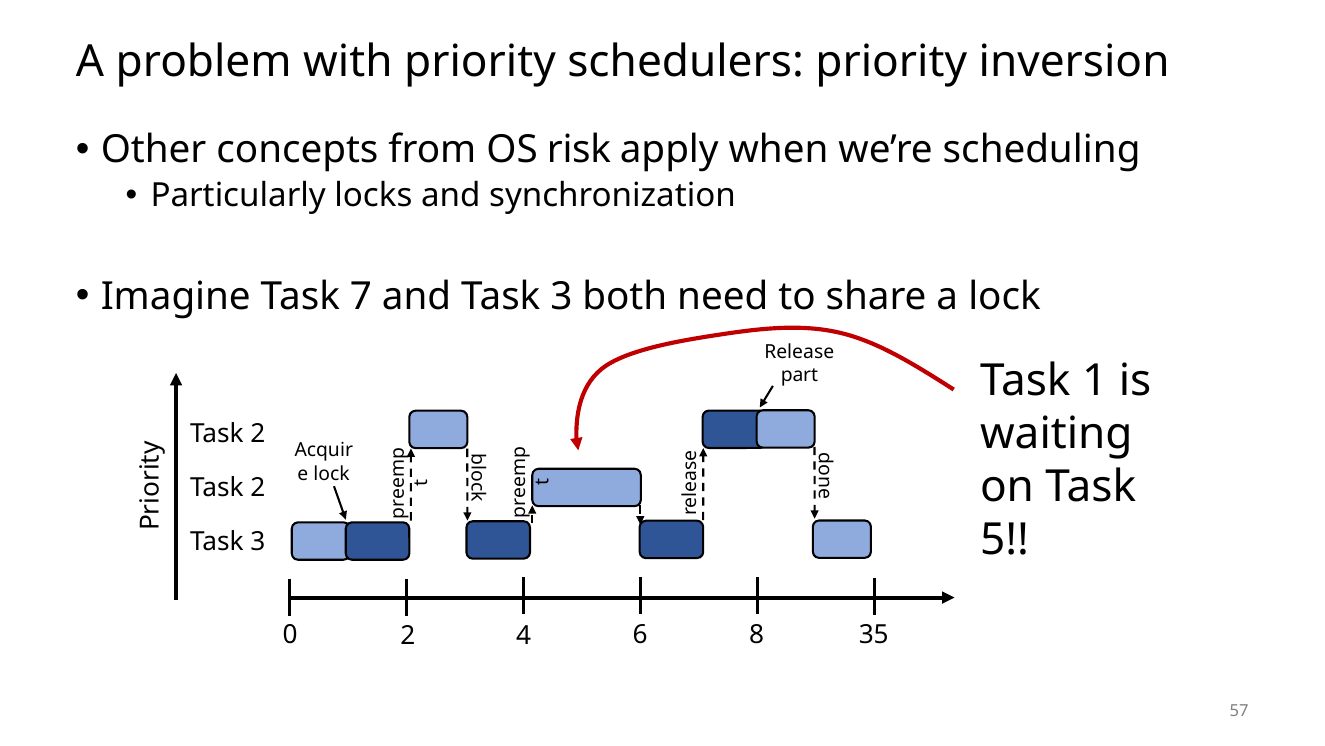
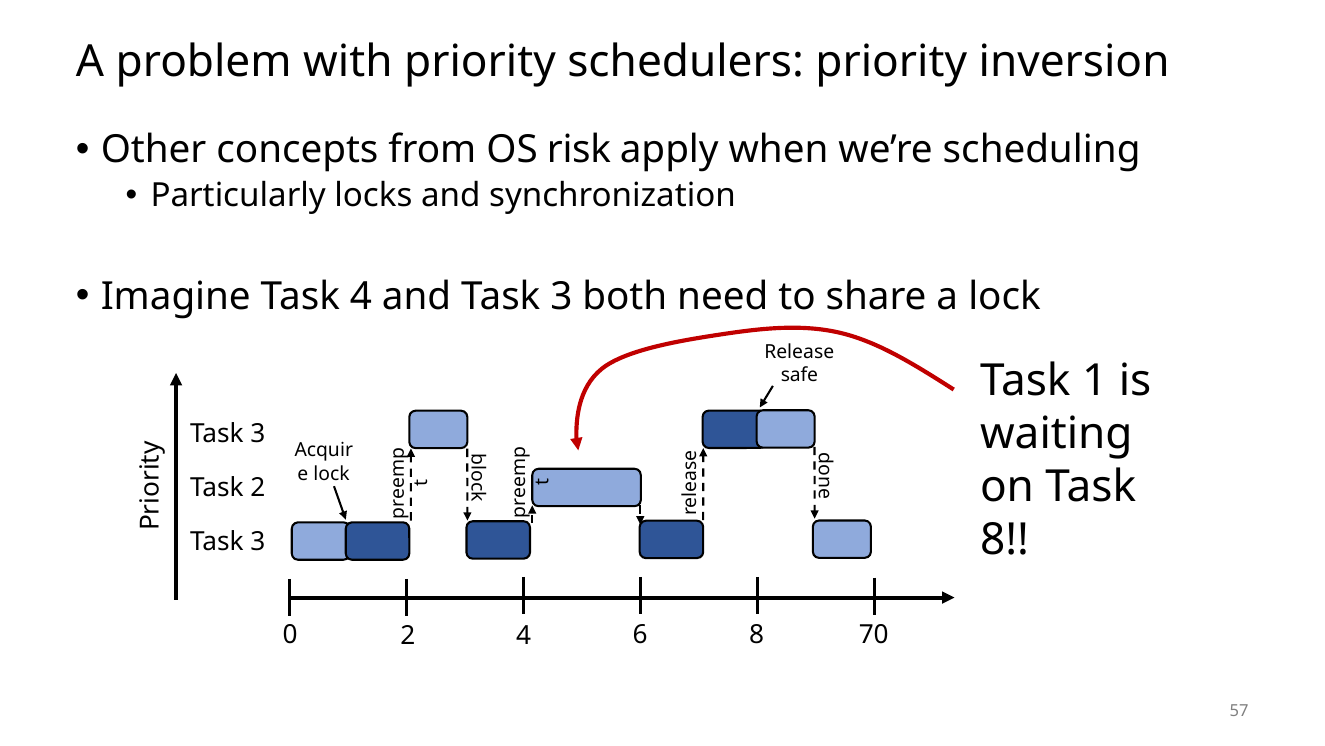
Task 7: 7 -> 4
part: part -> safe
2 at (258, 434): 2 -> 3
5 at (1005, 540): 5 -> 8
35: 35 -> 70
